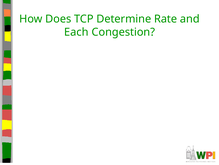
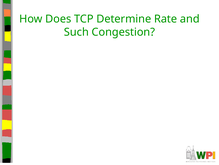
Each: Each -> Such
